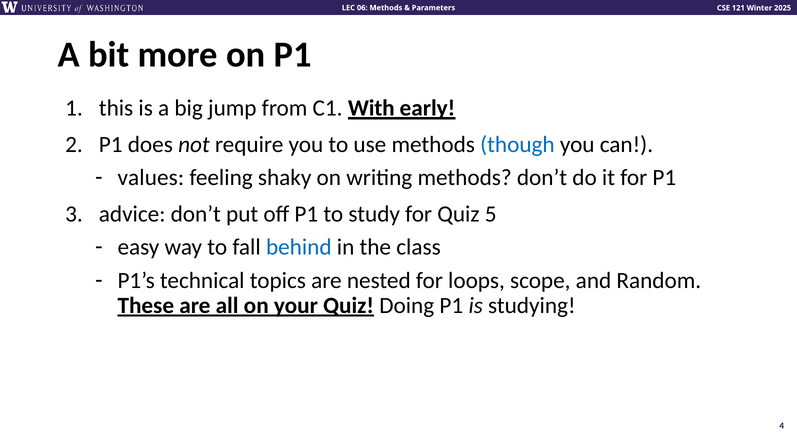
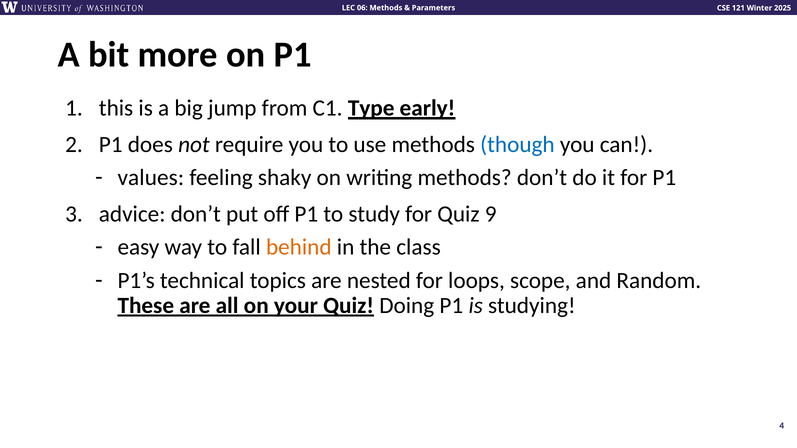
With: With -> Type
5: 5 -> 9
behind colour: blue -> orange
